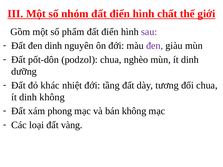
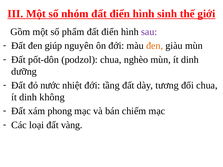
chất: chất -> sinh
đen dinh: dinh -> giúp
đen at (155, 46) colour: purple -> orange
khác: khác -> nước
bán không: không -> chiếm
